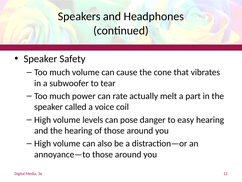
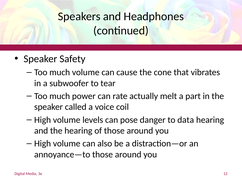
easy: easy -> data
